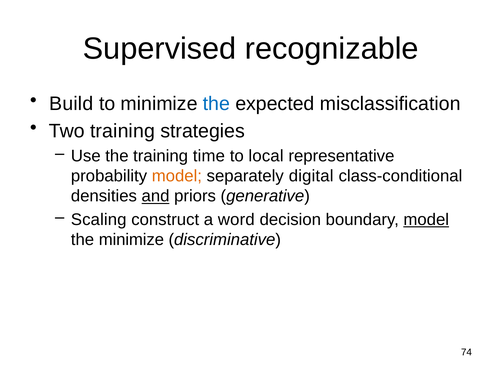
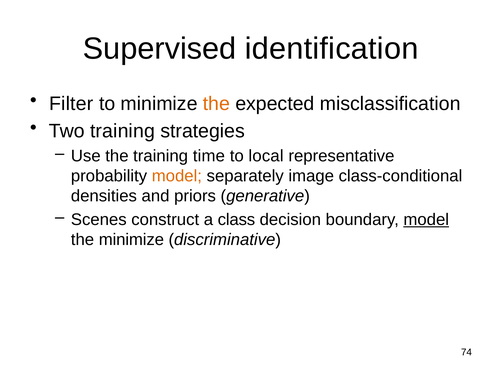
recognizable: recognizable -> identification
Build: Build -> Filter
the at (216, 103) colour: blue -> orange
digital: digital -> image
and underline: present -> none
Scaling: Scaling -> Scenes
word: word -> class
